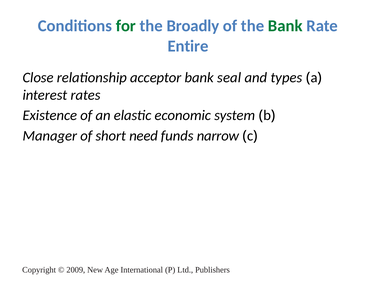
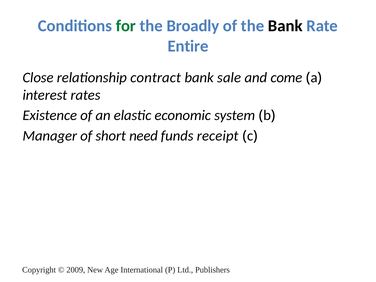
Bank at (285, 26) colour: green -> black
acceptor: acceptor -> contract
seal: seal -> sale
types: types -> come
narrow: narrow -> receipt
